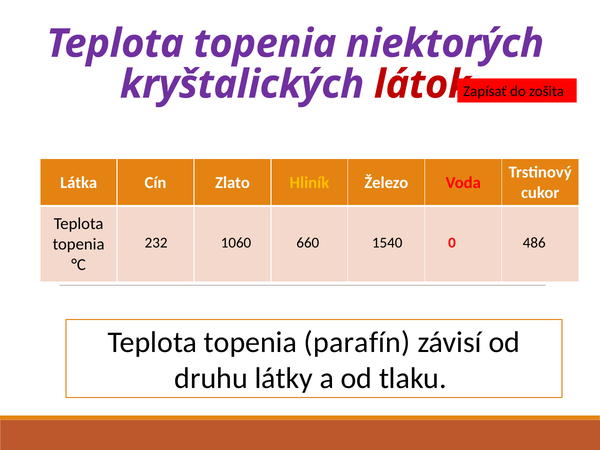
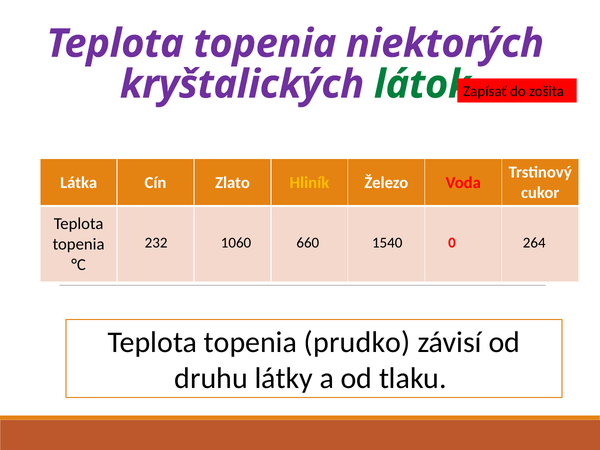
látok colour: red -> green
486: 486 -> 264
parafín: parafín -> prudko
